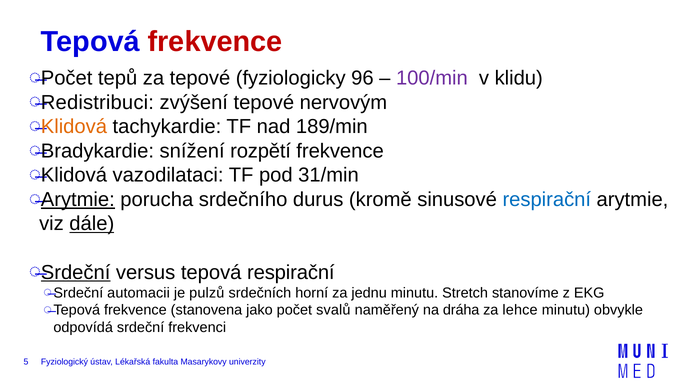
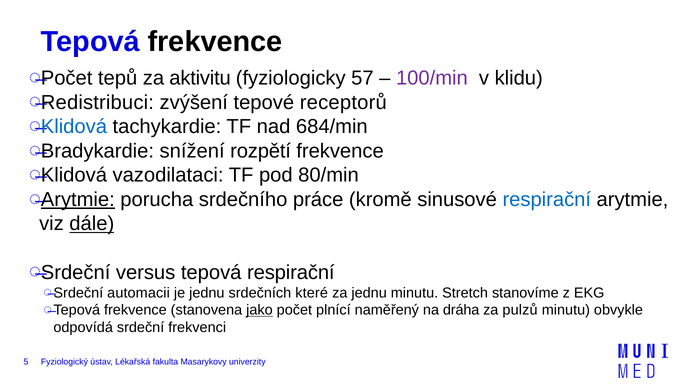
frekvence at (215, 42) colour: red -> black
za tepové: tepové -> aktivitu
96: 96 -> 57
nervovým: nervovým -> receptorů
Klidová at (74, 127) colour: orange -> blue
189/min: 189/min -> 684/min
31/min: 31/min -> 80/min
durus: durus -> práce
Srdeční at (76, 272) underline: present -> none
je pulzů: pulzů -> jednu
horní: horní -> které
jako underline: none -> present
svalů: svalů -> plnící
lehce: lehce -> pulzů
